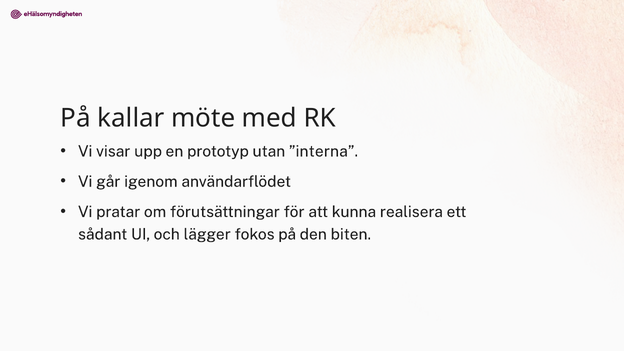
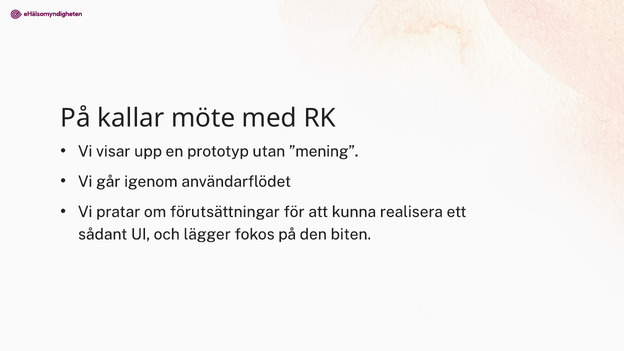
”interna: ”interna -> ”mening
